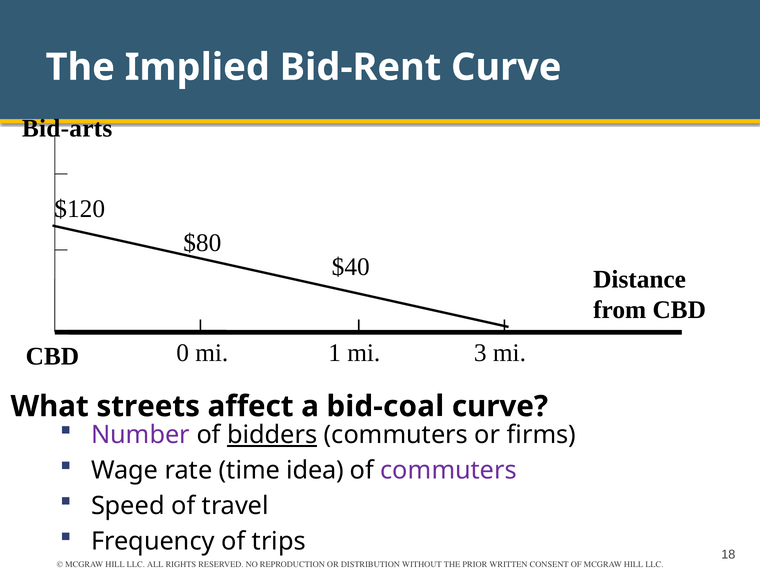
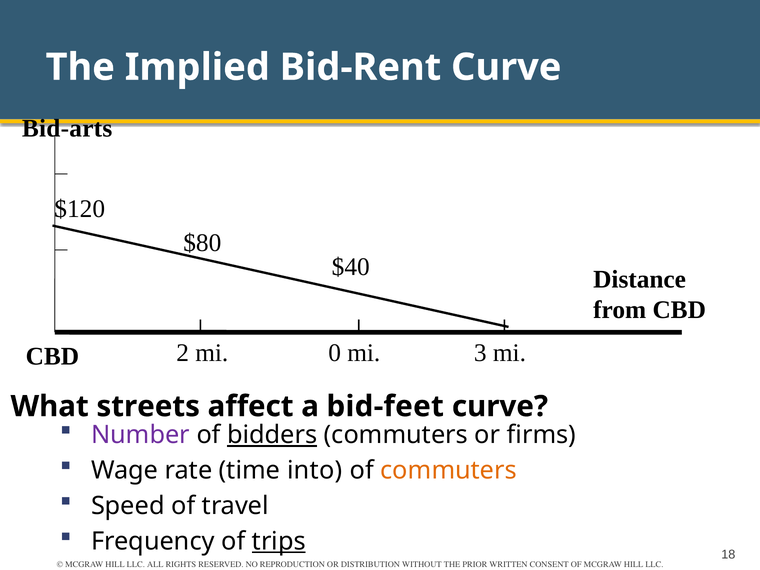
0: 0 -> 2
1: 1 -> 0
bid-coal: bid-coal -> bid-feet
idea: idea -> into
commuters at (449, 471) colour: purple -> orange
trips underline: none -> present
